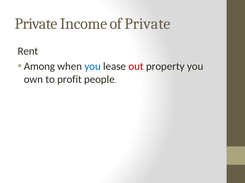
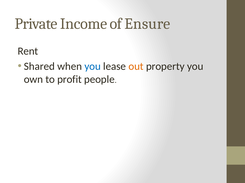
of Private: Private -> Ensure
Among: Among -> Shared
out colour: red -> orange
